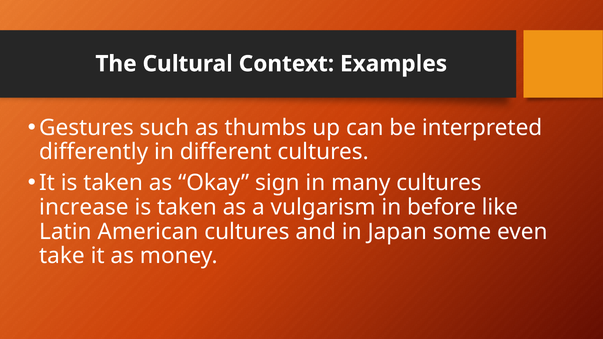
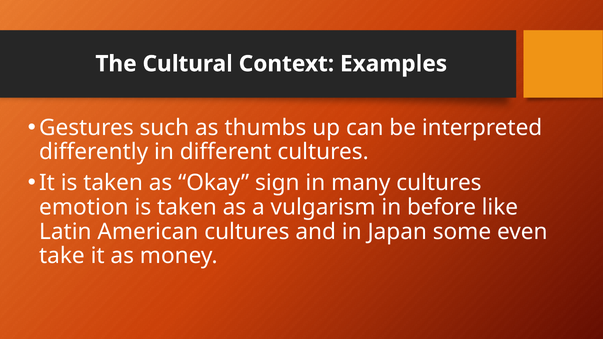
increase: increase -> emotion
